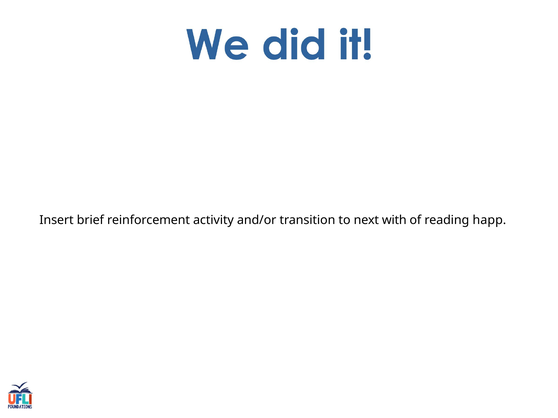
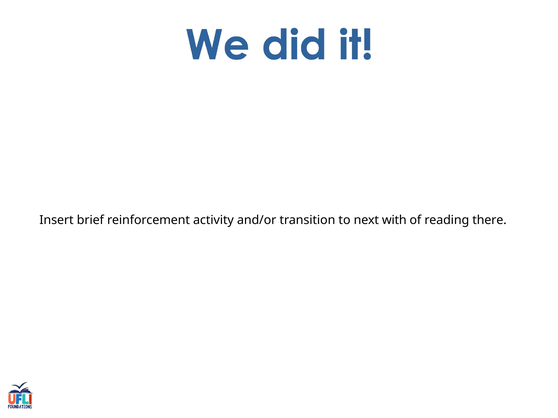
happ: happ -> there
